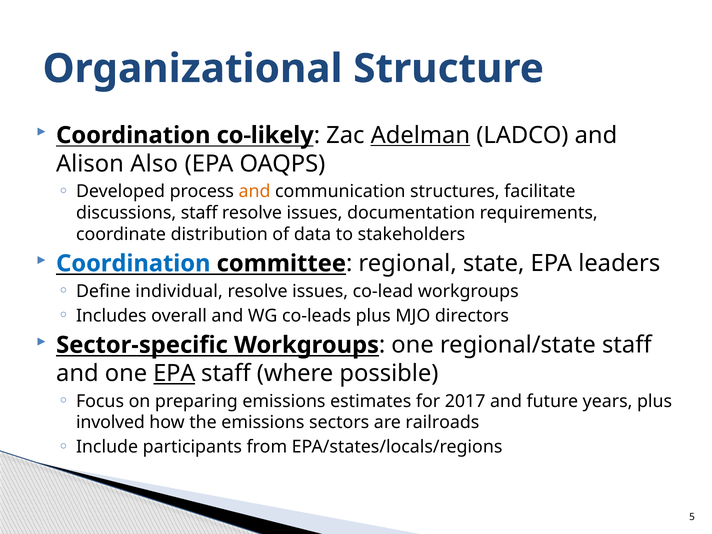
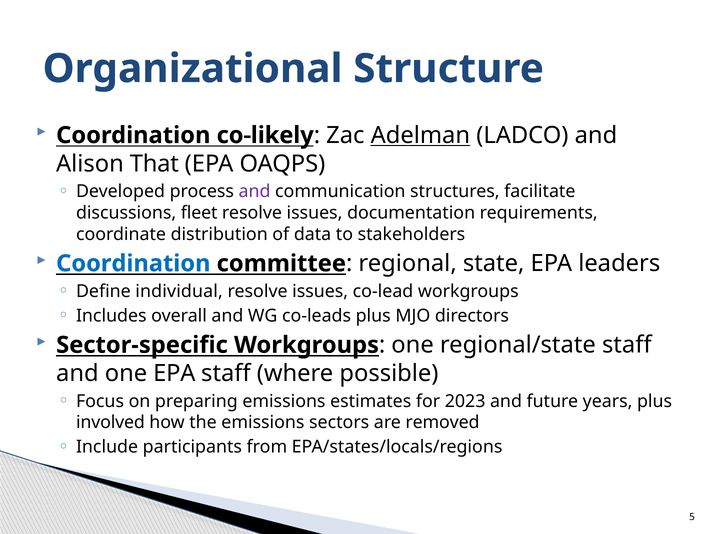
Also: Also -> That
and at (255, 191) colour: orange -> purple
discussions staff: staff -> fleet
EPA at (174, 373) underline: present -> none
2017: 2017 -> 2023
railroads: railroads -> removed
